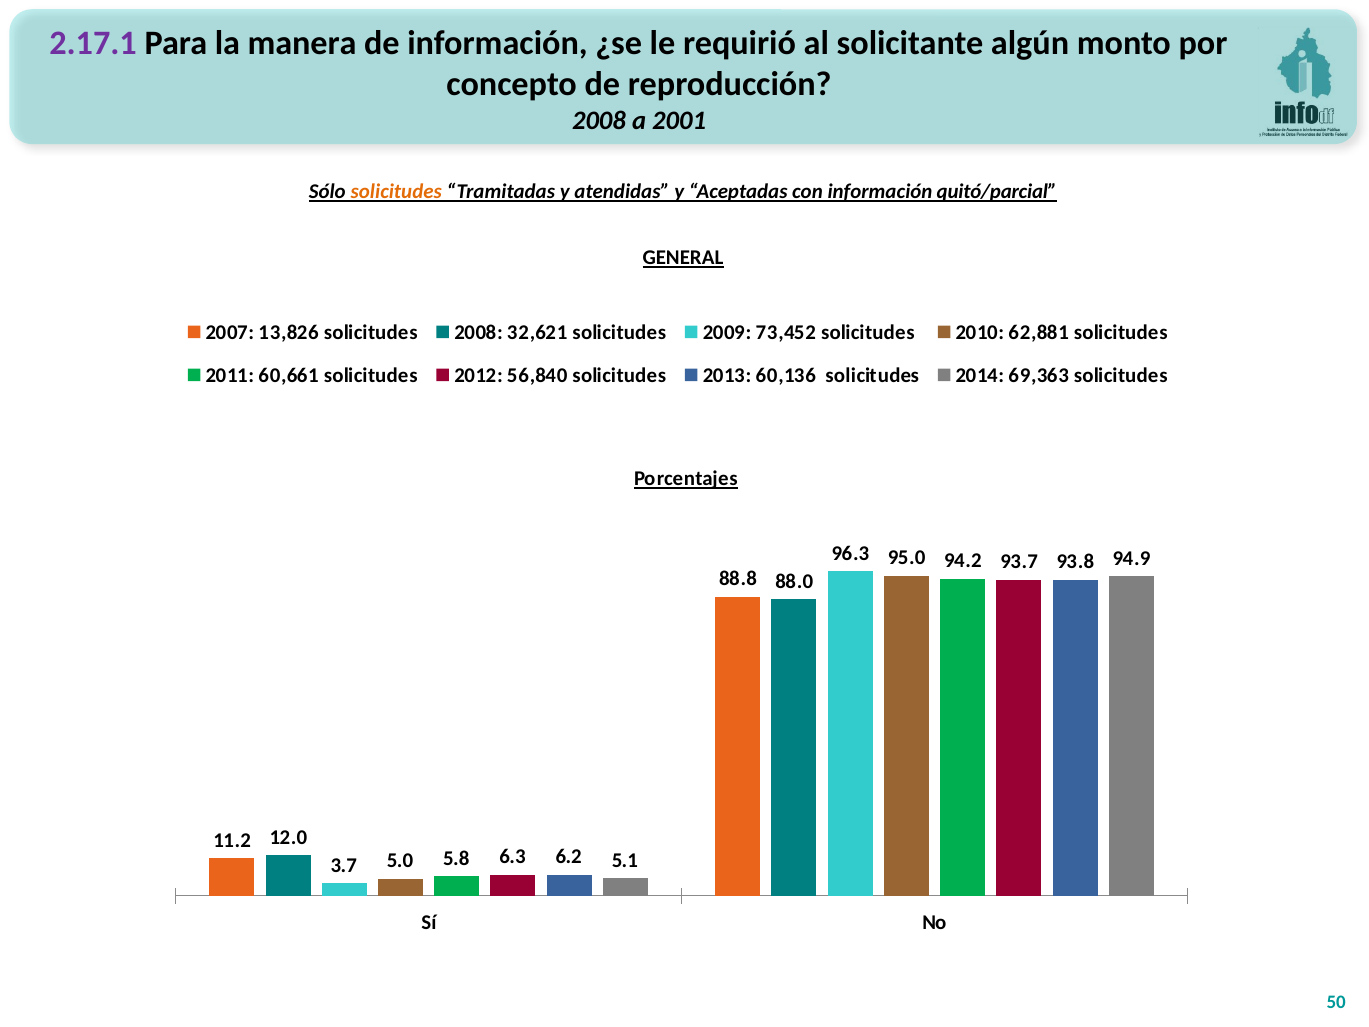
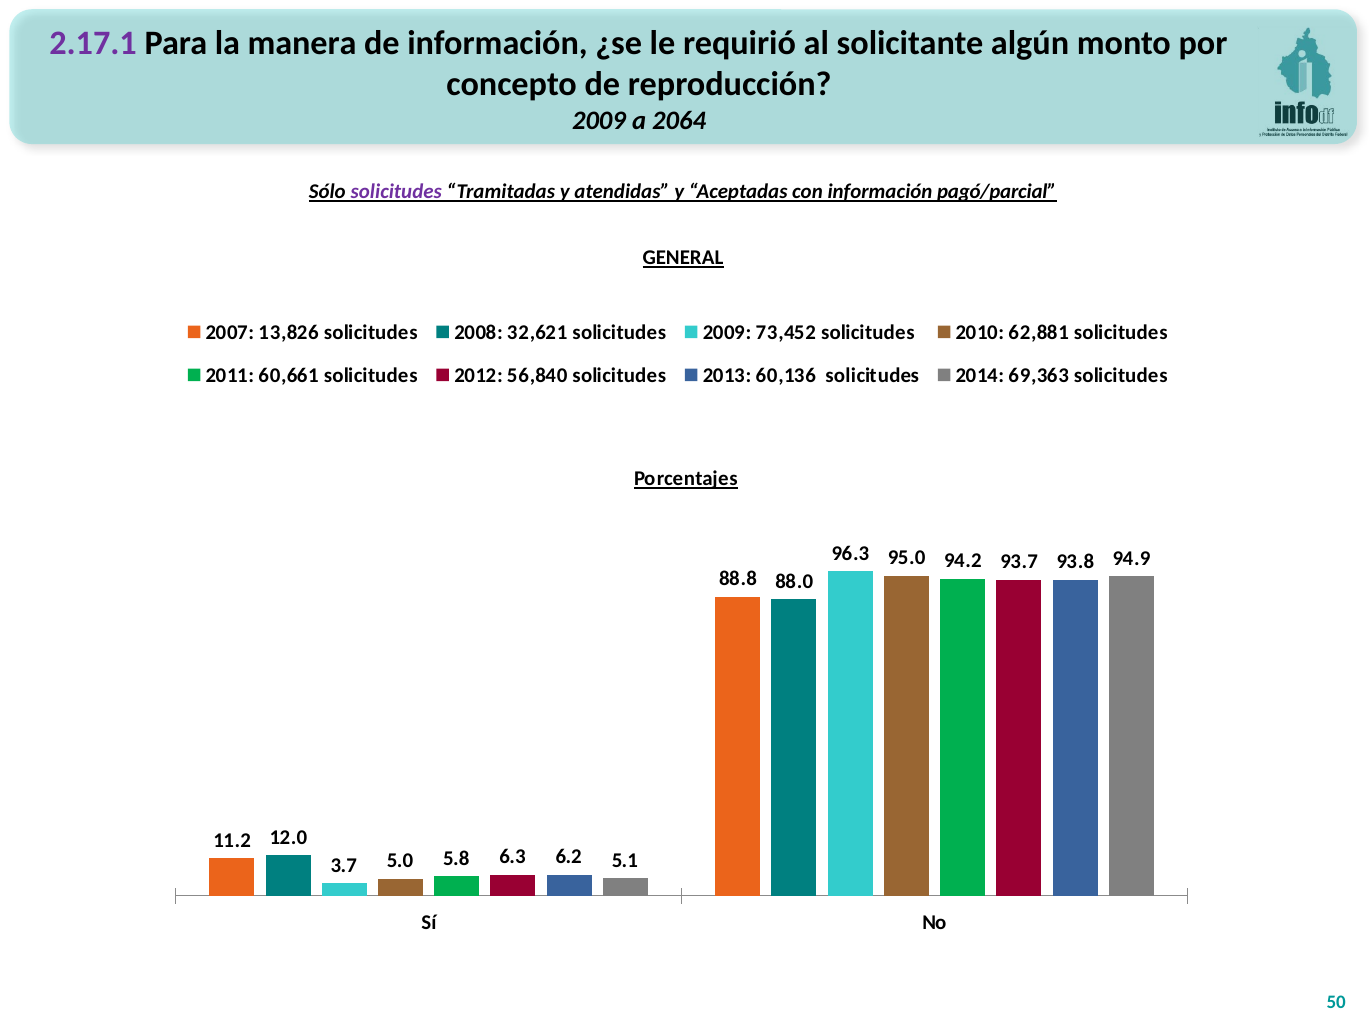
2008 at (599, 120): 2008 -> 2009
2001: 2001 -> 2064
solicitudes at (396, 192) colour: orange -> purple
quitó/parcial: quitó/parcial -> pagó/parcial
